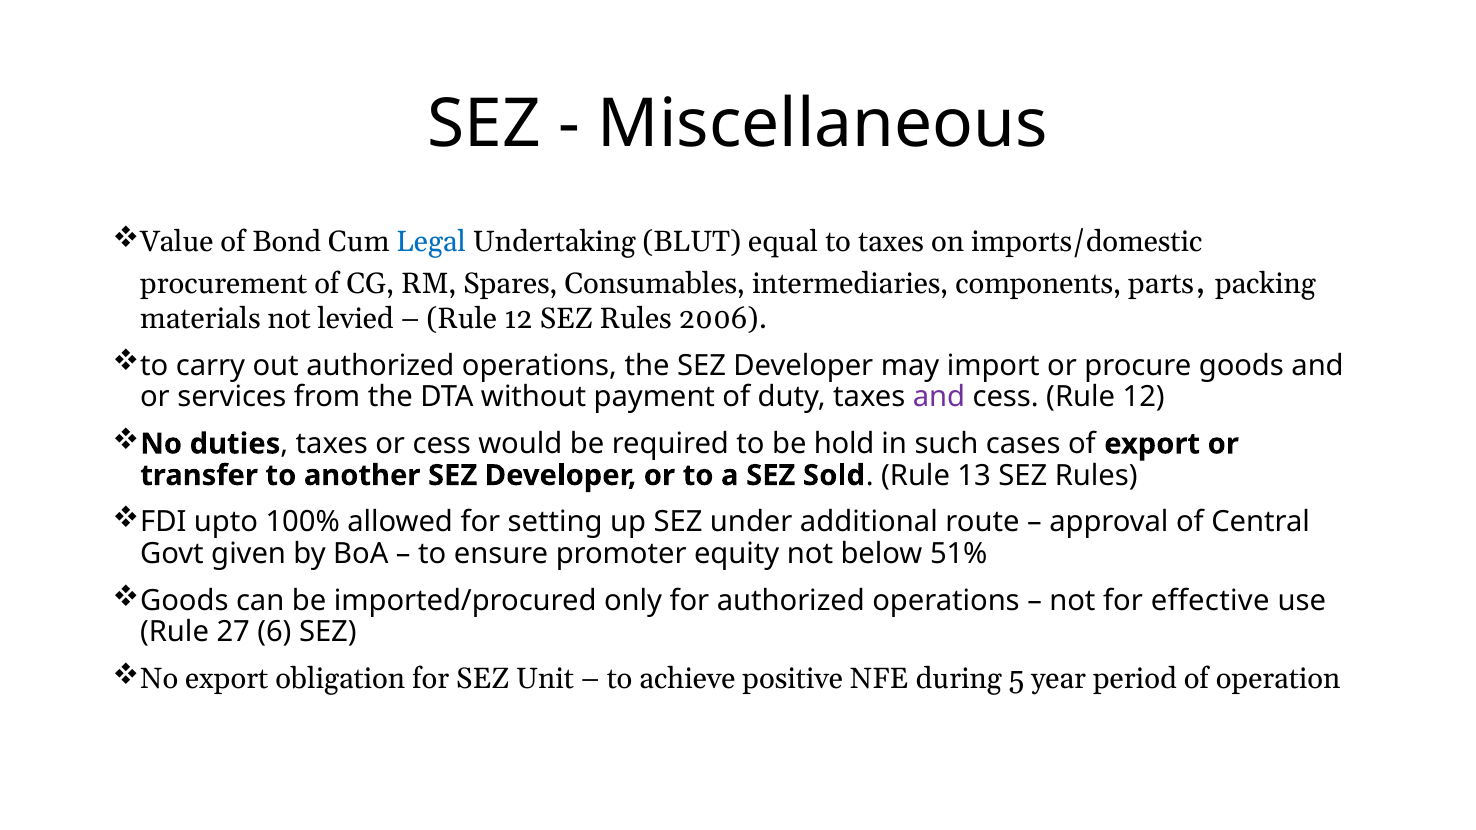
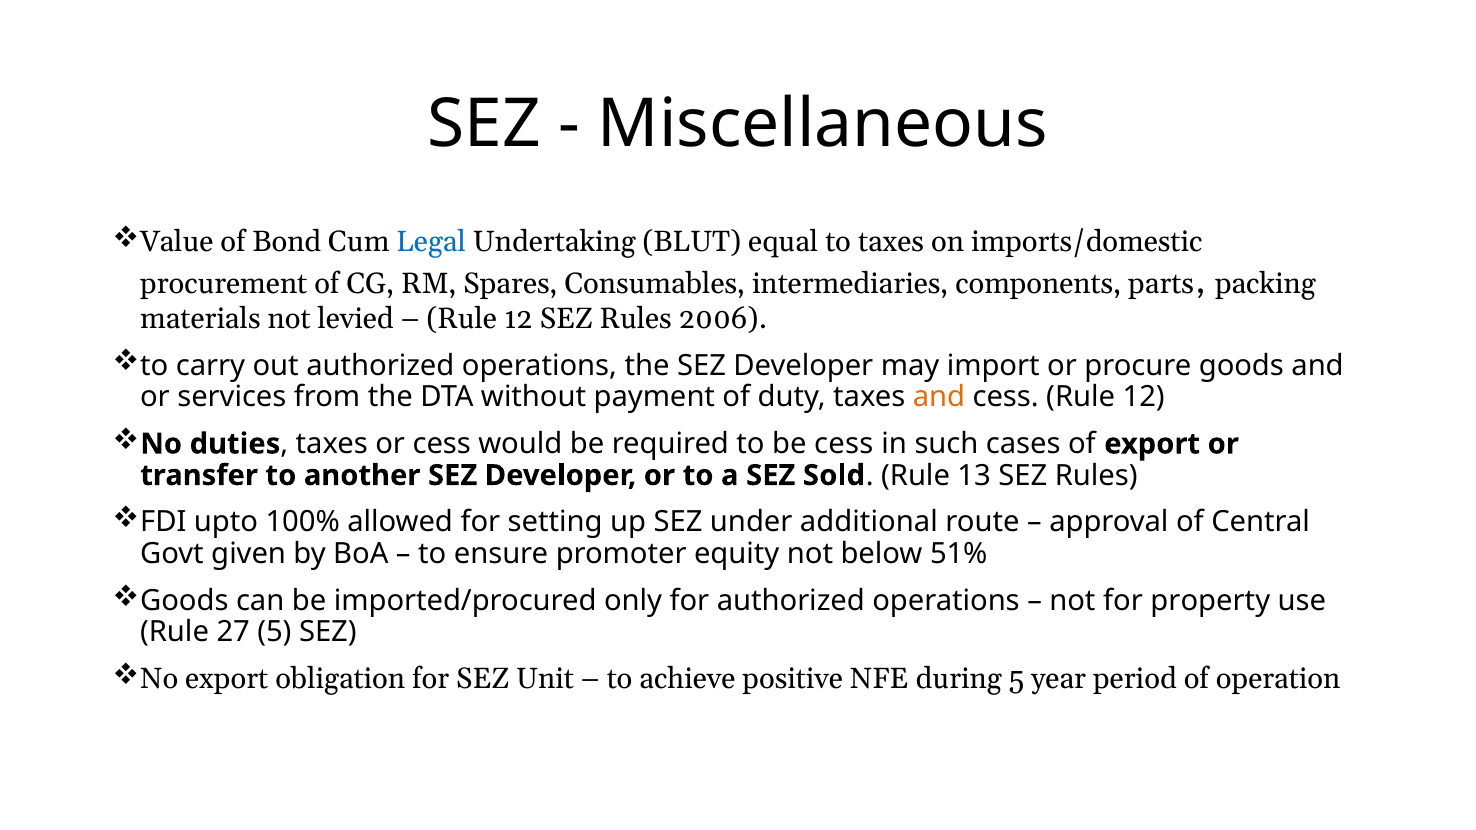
and at (939, 397) colour: purple -> orange
be hold: hold -> cess
effective: effective -> property
27 6: 6 -> 5
